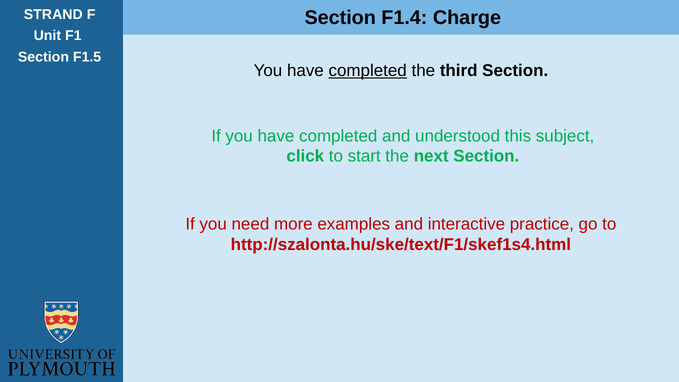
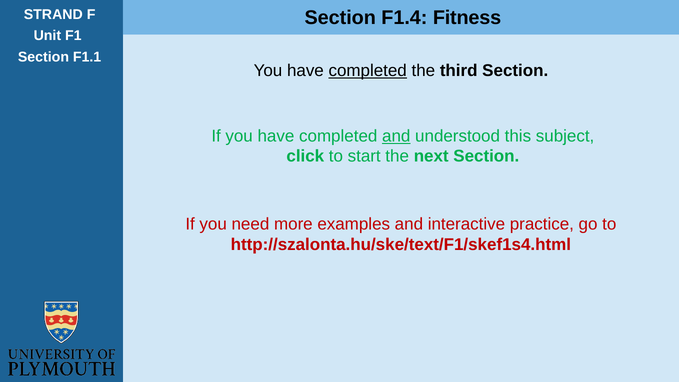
Charge: Charge -> Fitness
F1.5: F1.5 -> F1.1
and at (396, 136) underline: none -> present
